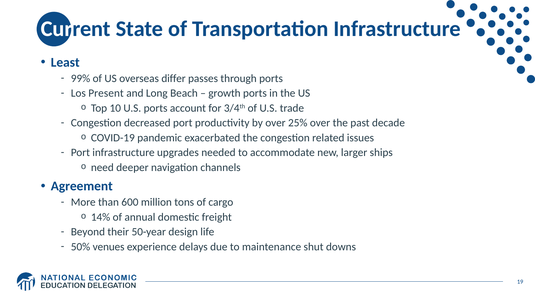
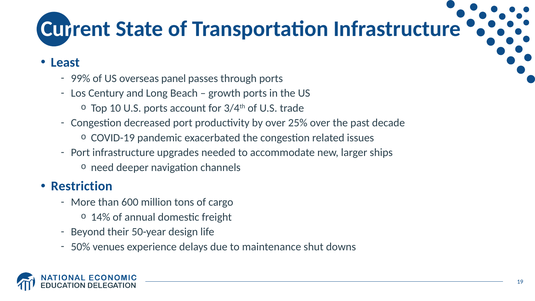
differ: differ -> panel
Present: Present -> Century
Agreement: Agreement -> Restriction
